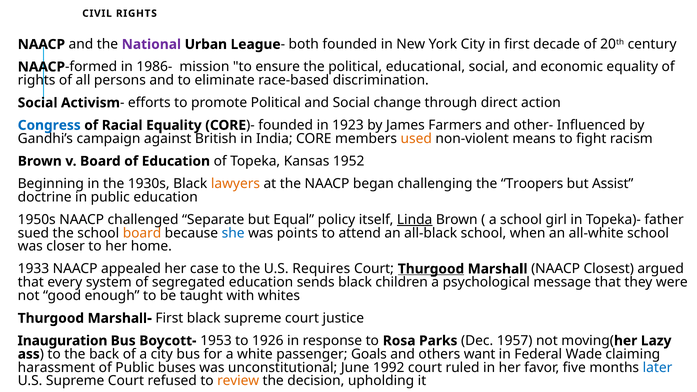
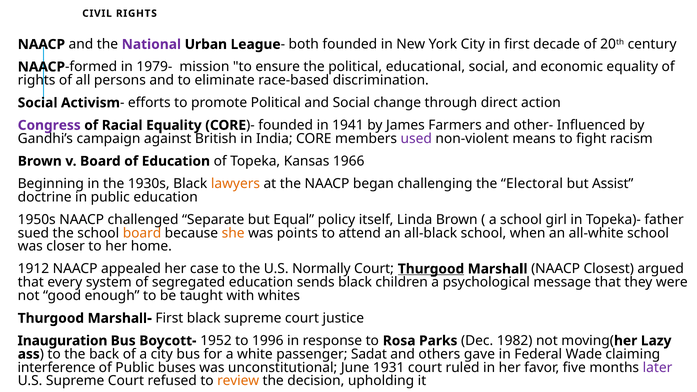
1986-: 1986- -> 1979-
Congress colour: blue -> purple
1923: 1923 -> 1941
used colour: orange -> purple
1952: 1952 -> 1966
Troopers: Troopers -> Electoral
Linda underline: present -> none
she colour: blue -> orange
1933: 1933 -> 1912
Requires: Requires -> Normally
1953: 1953 -> 1952
1926: 1926 -> 1996
1957: 1957 -> 1982
Goals: Goals -> Sadat
want: want -> gave
harassment: harassment -> interference
1992: 1992 -> 1931
later colour: blue -> purple
